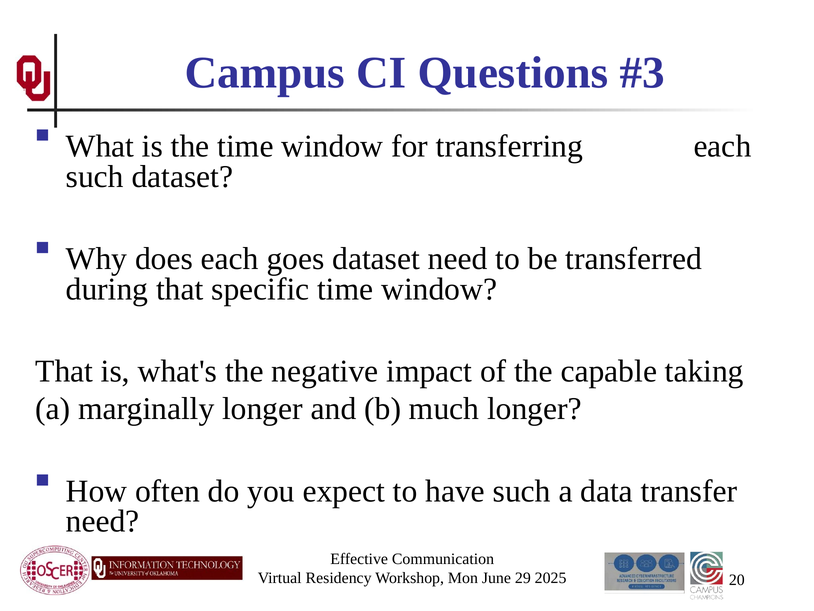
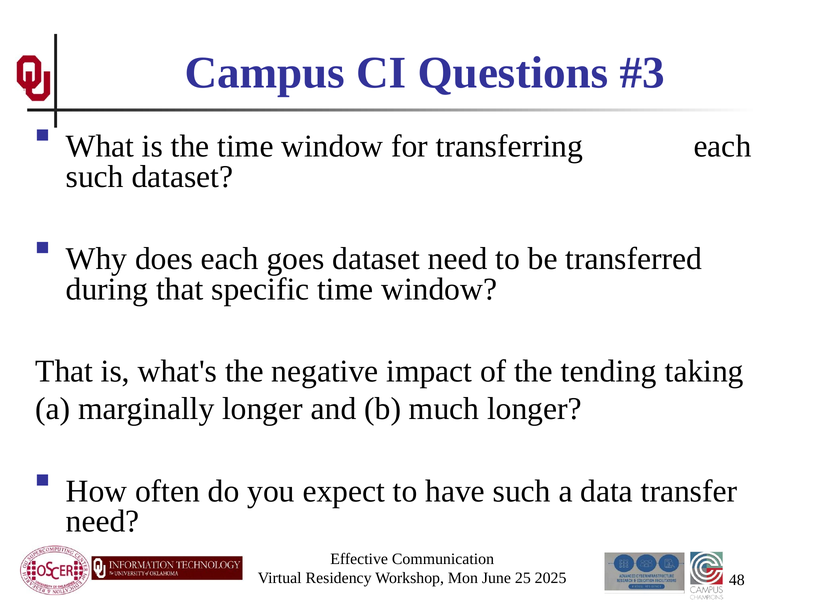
capable: capable -> tending
29: 29 -> 25
20: 20 -> 48
